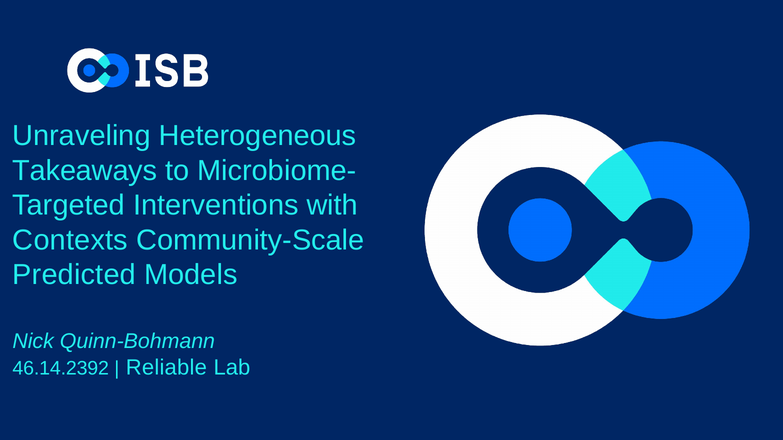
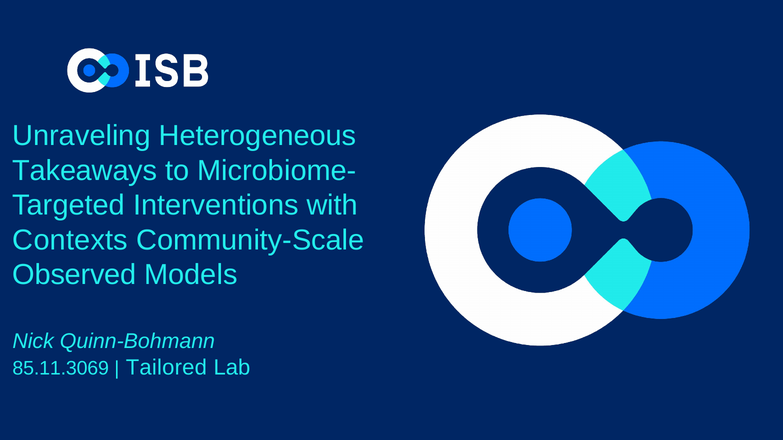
Predicted: Predicted -> Observed
46.14.2392: 46.14.2392 -> 85.11.3069
Reliable: Reliable -> Tailored
